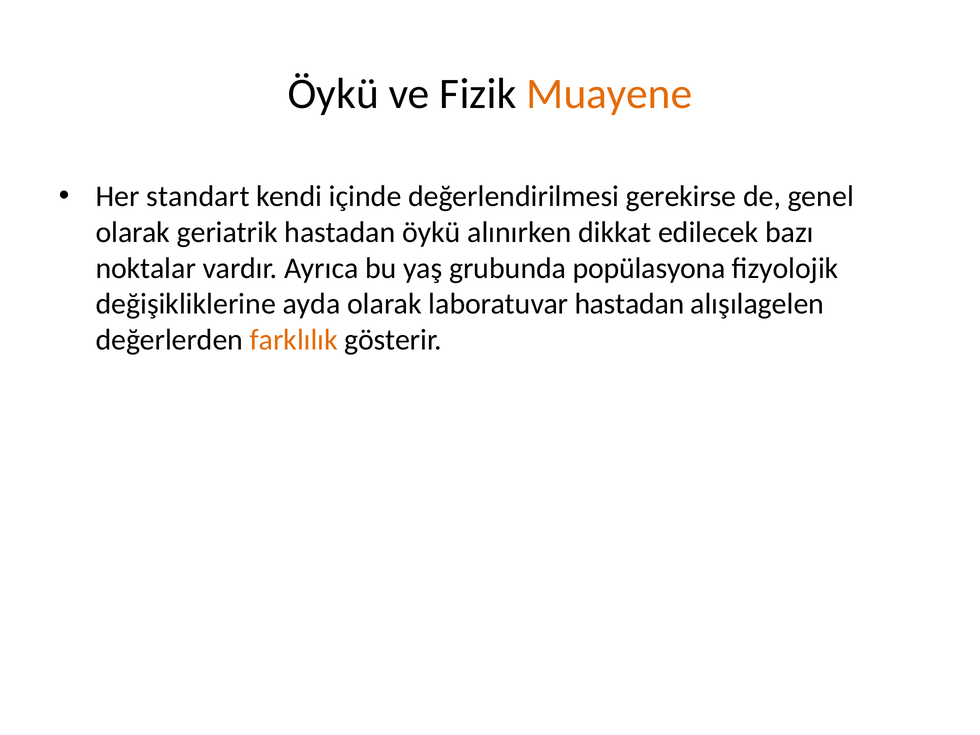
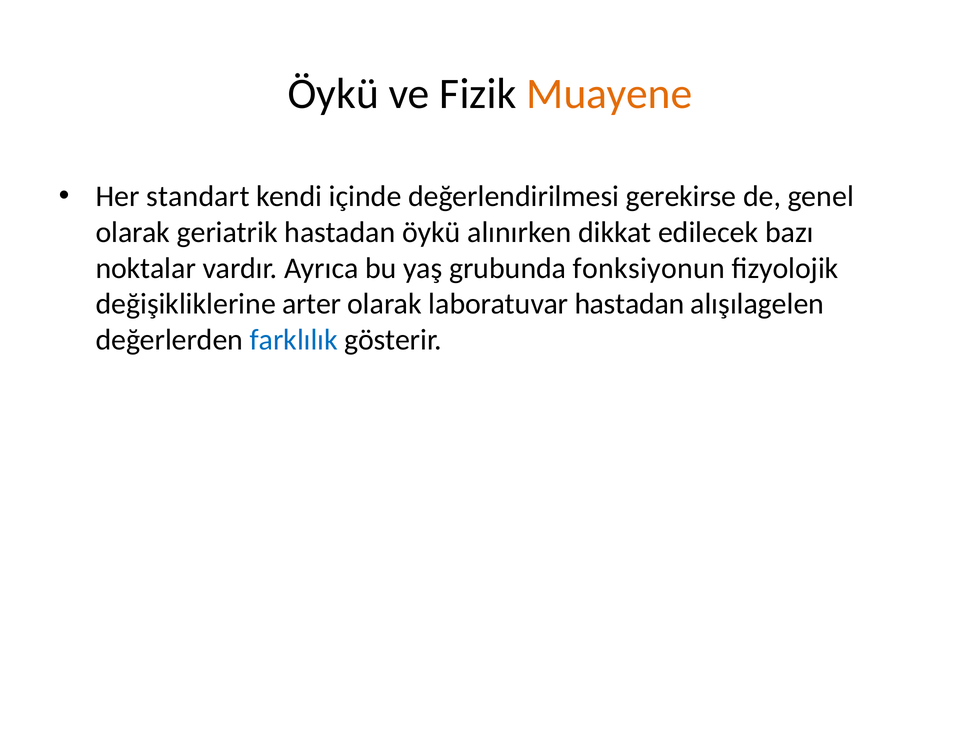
popülasyona: popülasyona -> fonksiyonun
ayda: ayda -> arter
farklılık colour: orange -> blue
